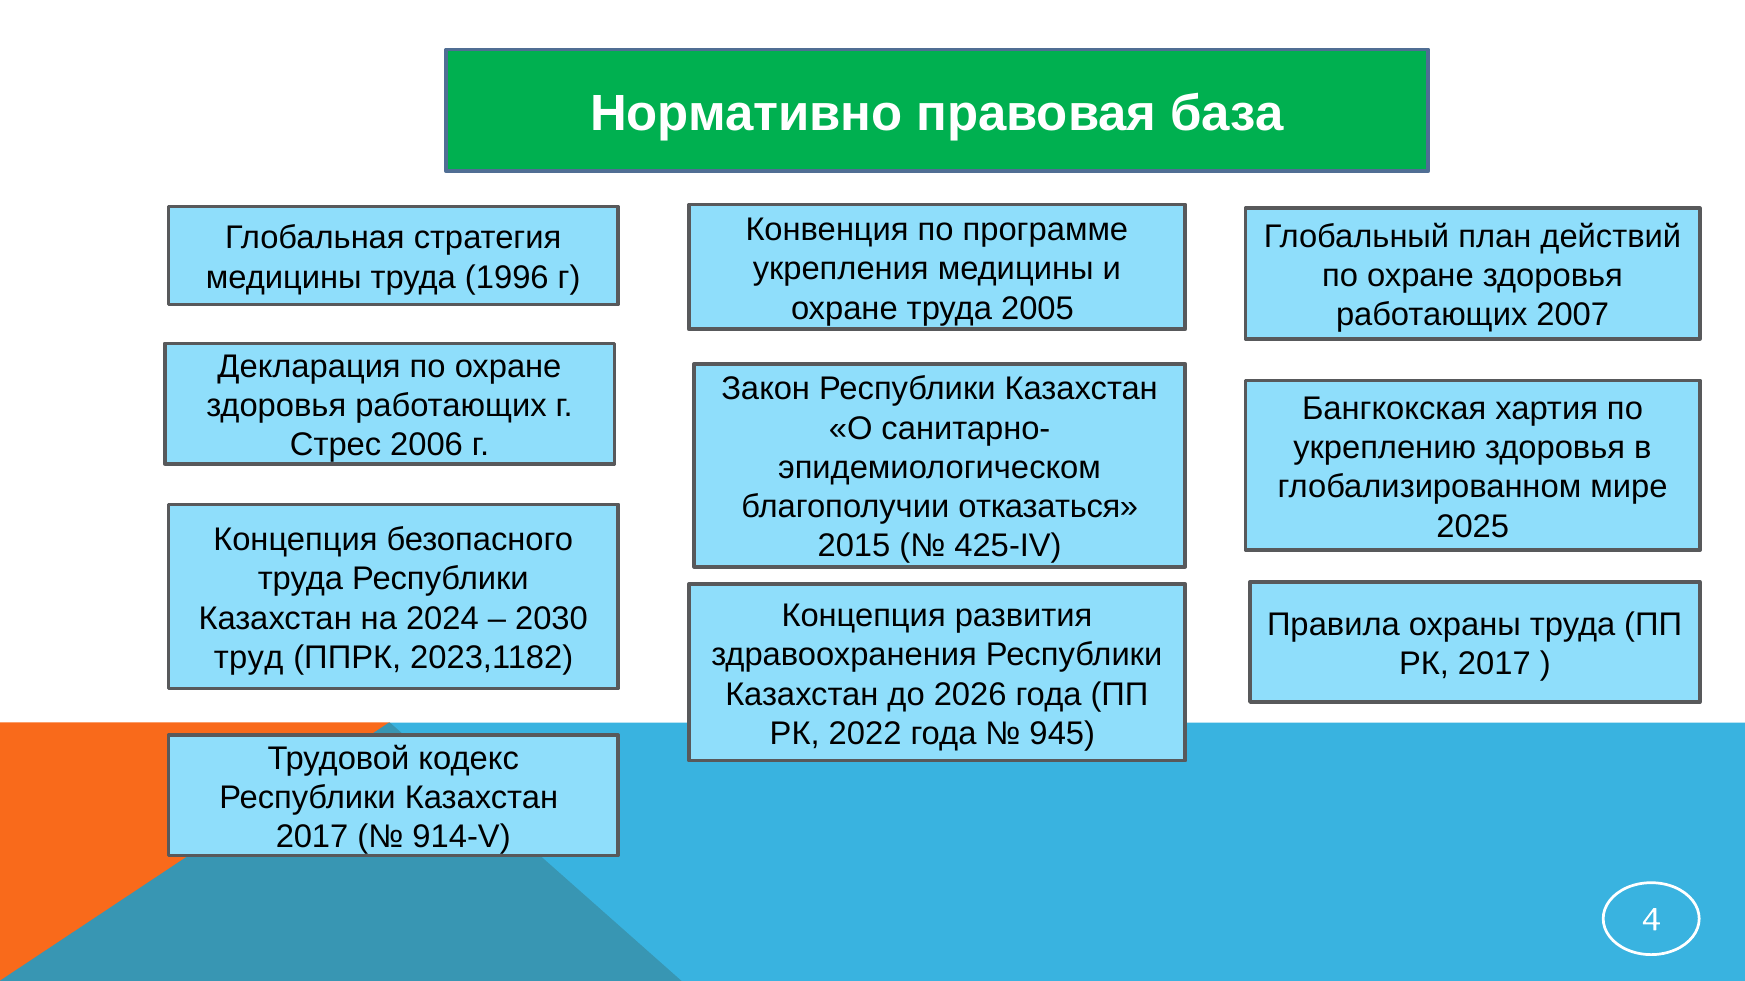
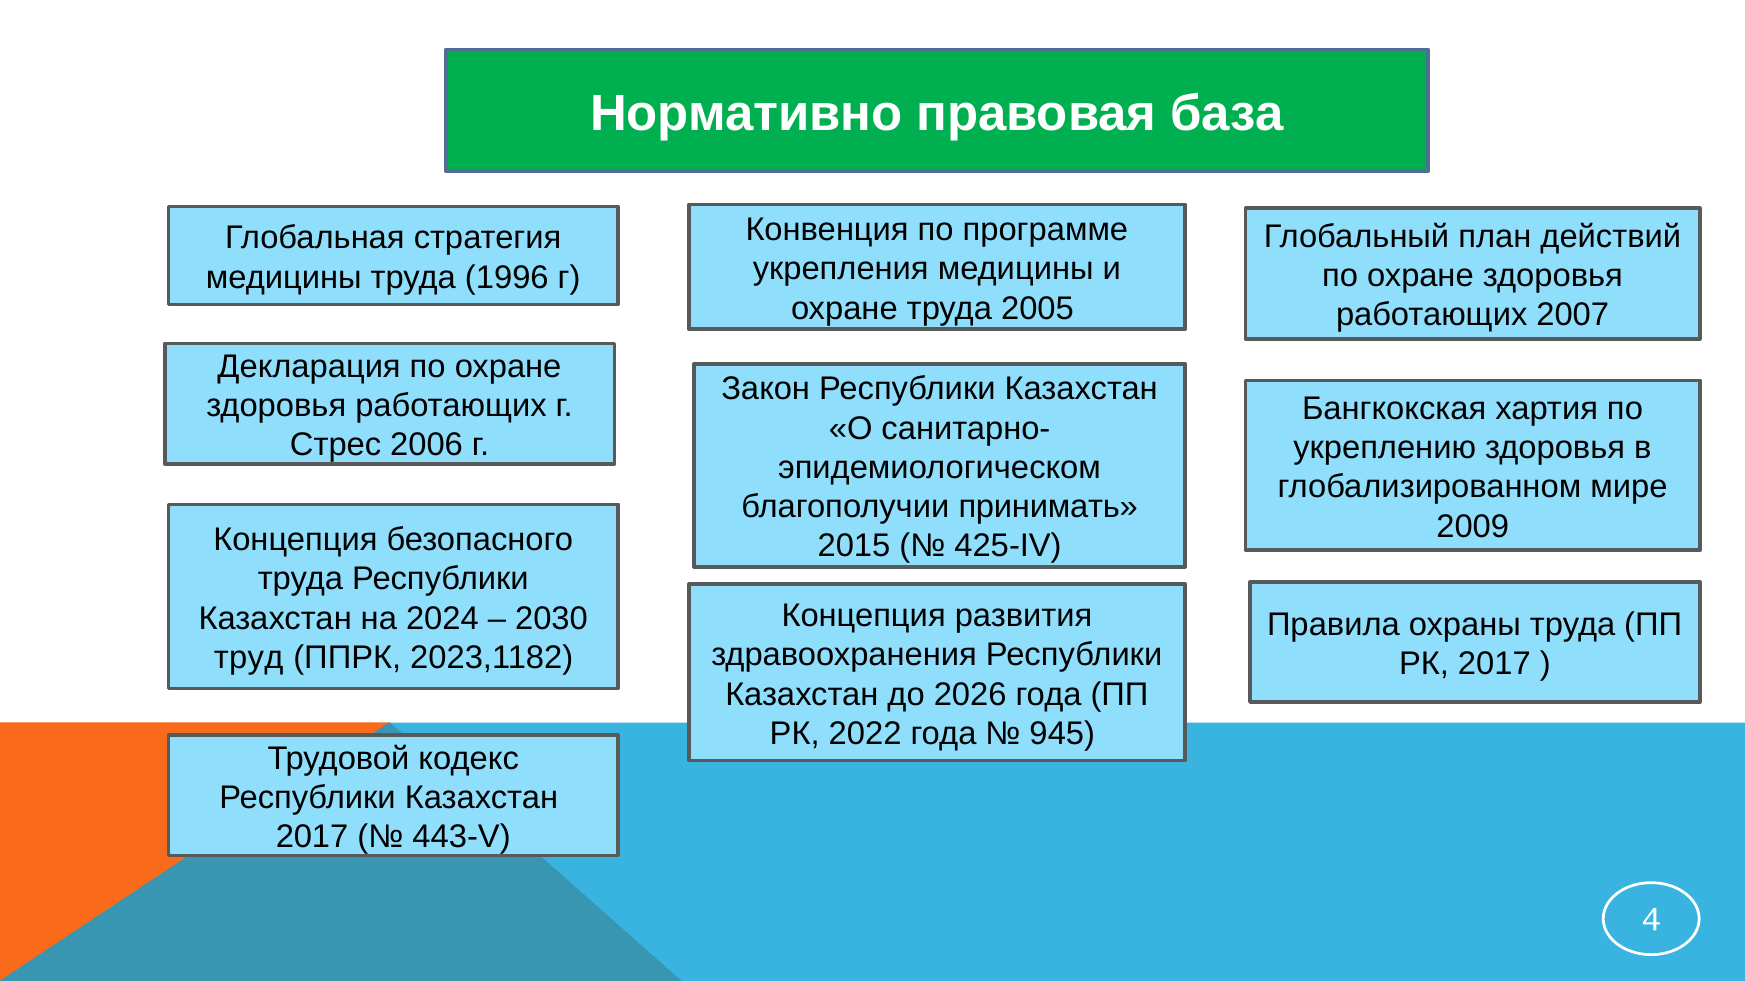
отказаться: отказаться -> принимать
2025: 2025 -> 2009
914-V: 914-V -> 443-V
